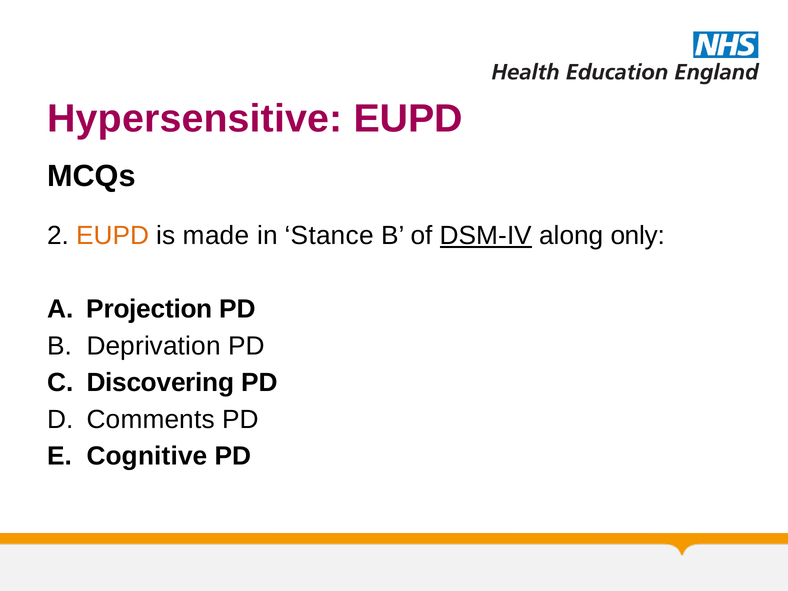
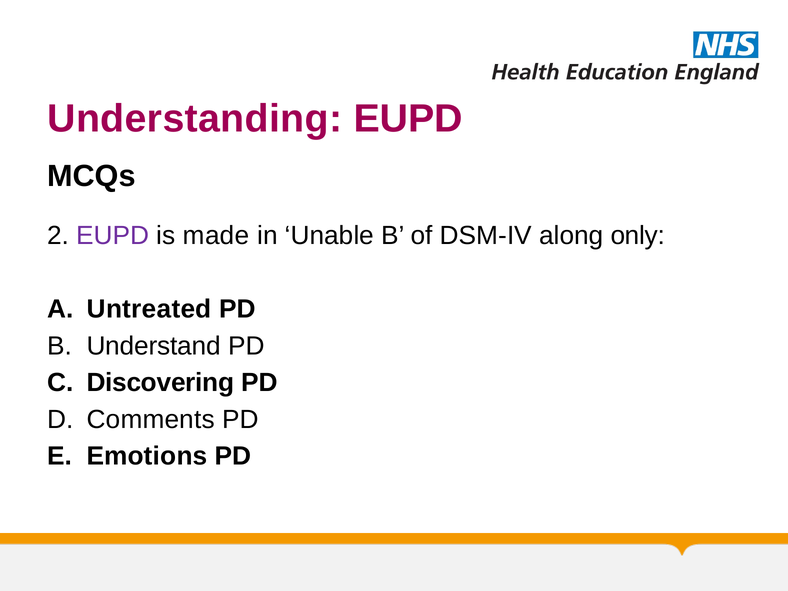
Hypersensitive: Hypersensitive -> Understanding
EUPD at (113, 236) colour: orange -> purple
Stance: Stance -> Unable
DSM-IV underline: present -> none
Projection: Projection -> Untreated
Deprivation: Deprivation -> Understand
Cognitive: Cognitive -> Emotions
